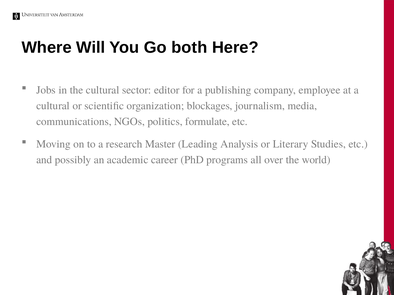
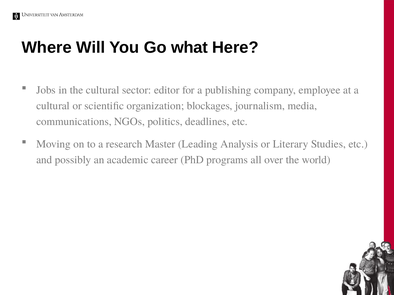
both: both -> what
formulate: formulate -> deadlines
